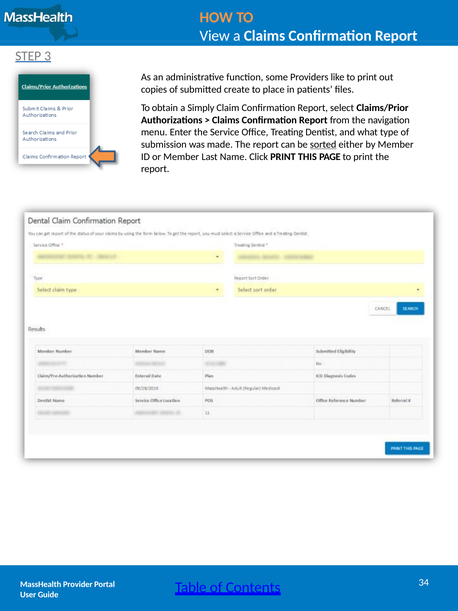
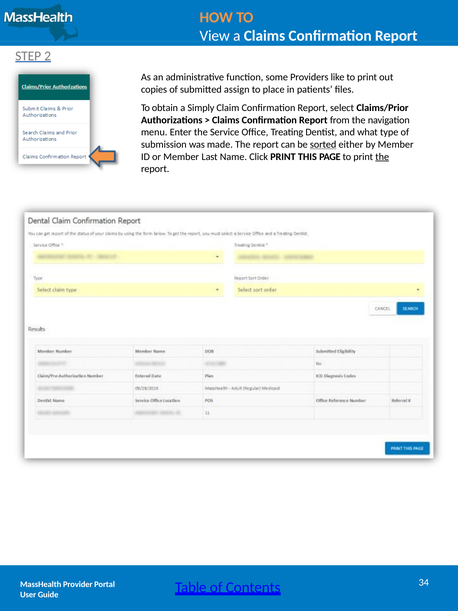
3: 3 -> 2
create: create -> assign
the at (382, 157) underline: none -> present
